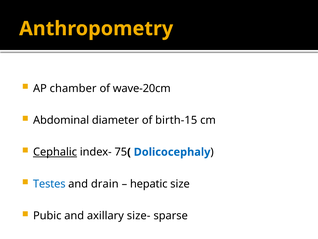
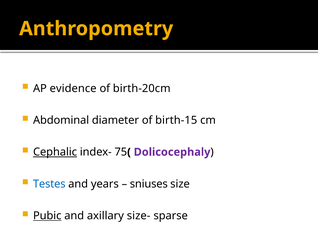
chamber: chamber -> evidence
wave-20cm: wave-20cm -> birth-20cm
Dolicocephaly colour: blue -> purple
drain: drain -> years
hepatic: hepatic -> sniuses
Pubic underline: none -> present
